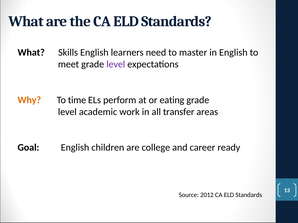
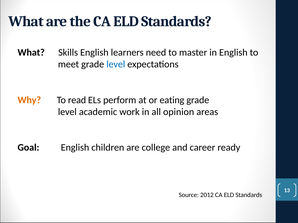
level at (116, 64) colour: purple -> blue
time: time -> read
transfer: transfer -> opinion
